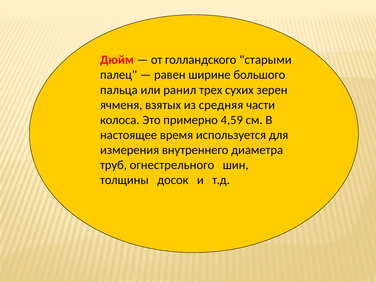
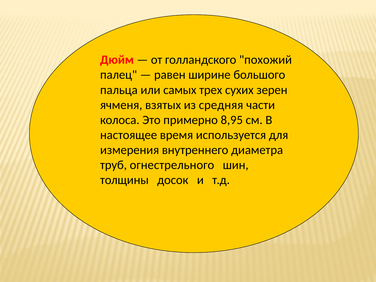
старыми: старыми -> похожий
ранил: ранил -> самых
4,59: 4,59 -> 8,95
